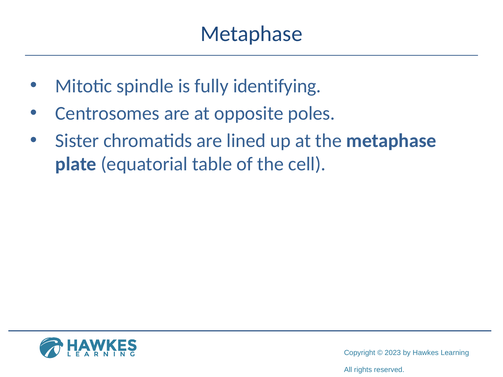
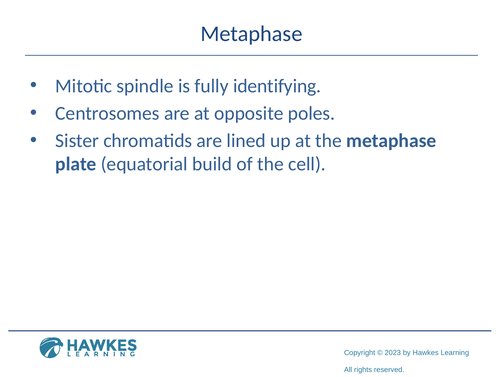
table: table -> build
